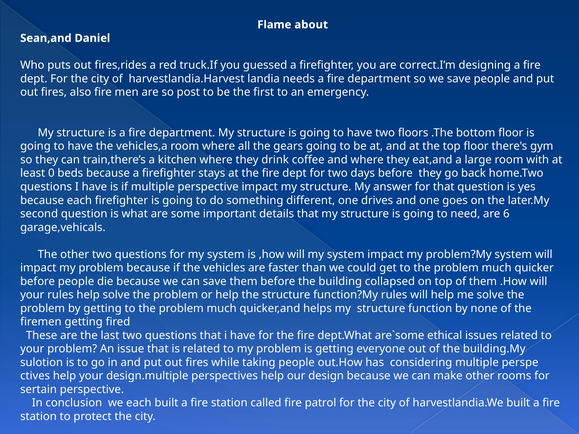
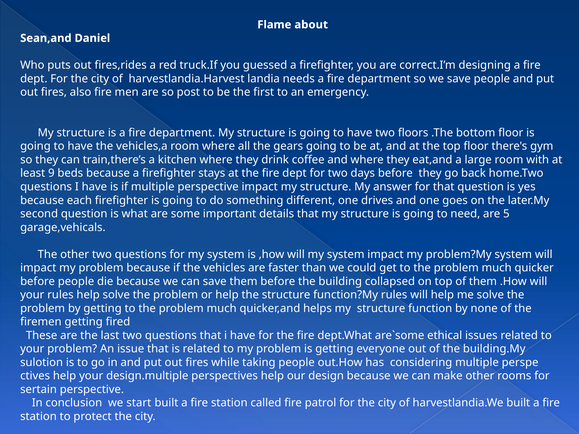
0: 0 -> 9
6: 6 -> 5
we each: each -> start
